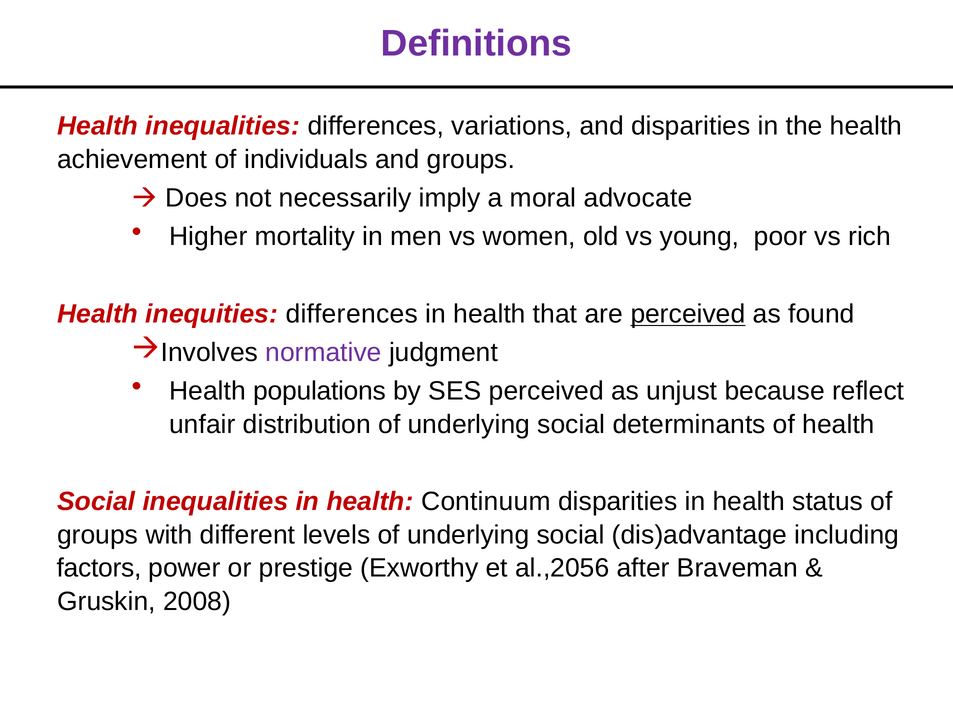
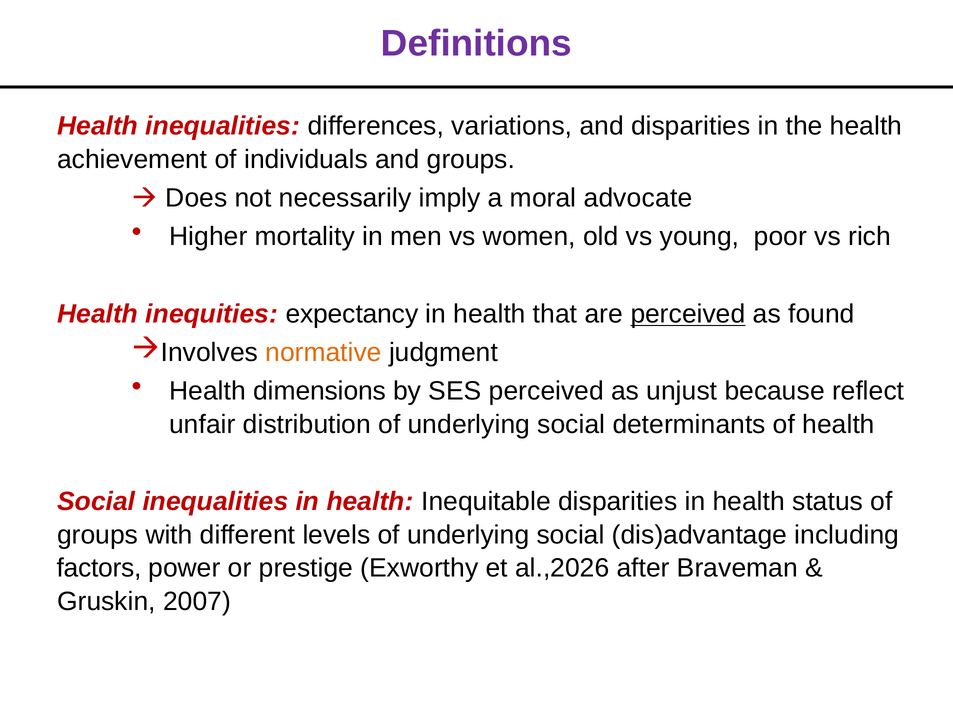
inequities differences: differences -> expectancy
normative colour: purple -> orange
populations: populations -> dimensions
Continuum: Continuum -> Inequitable
al.,2056: al.,2056 -> al.,2026
2008: 2008 -> 2007
